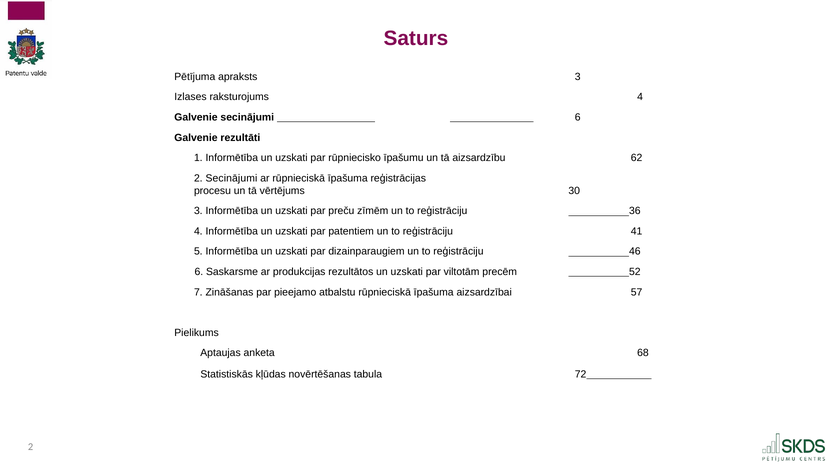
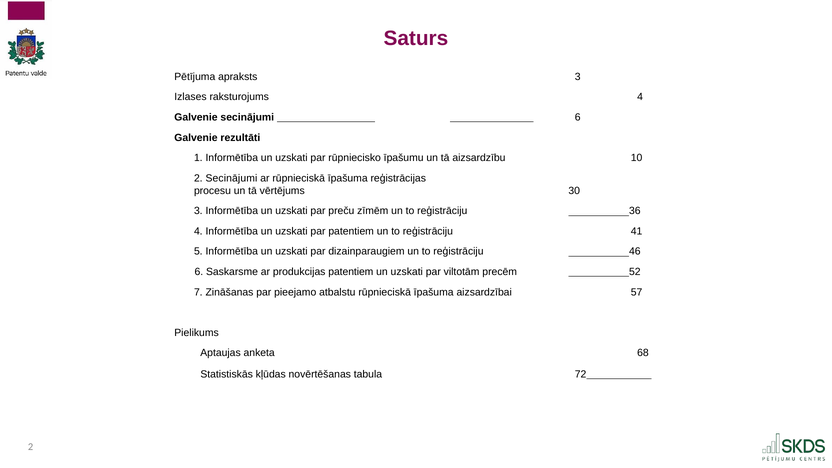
62: 62 -> 10
produkcijas rezultātos: rezultātos -> patentiem
